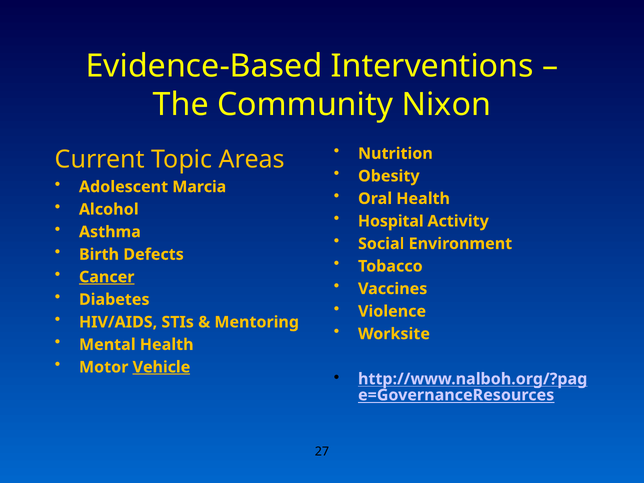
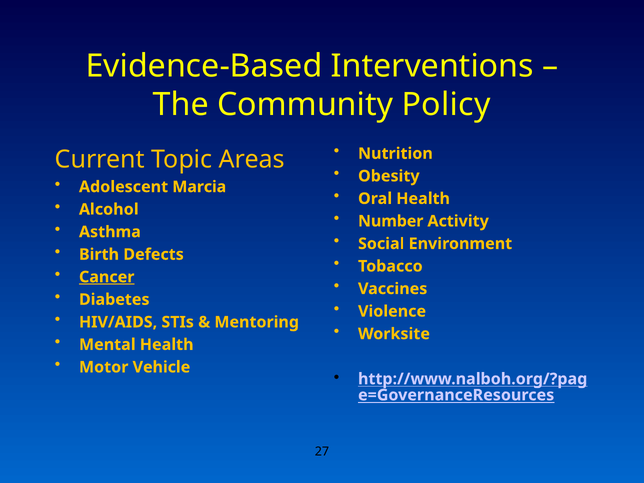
Nixon: Nixon -> Policy
Hospital: Hospital -> Number
Vehicle underline: present -> none
